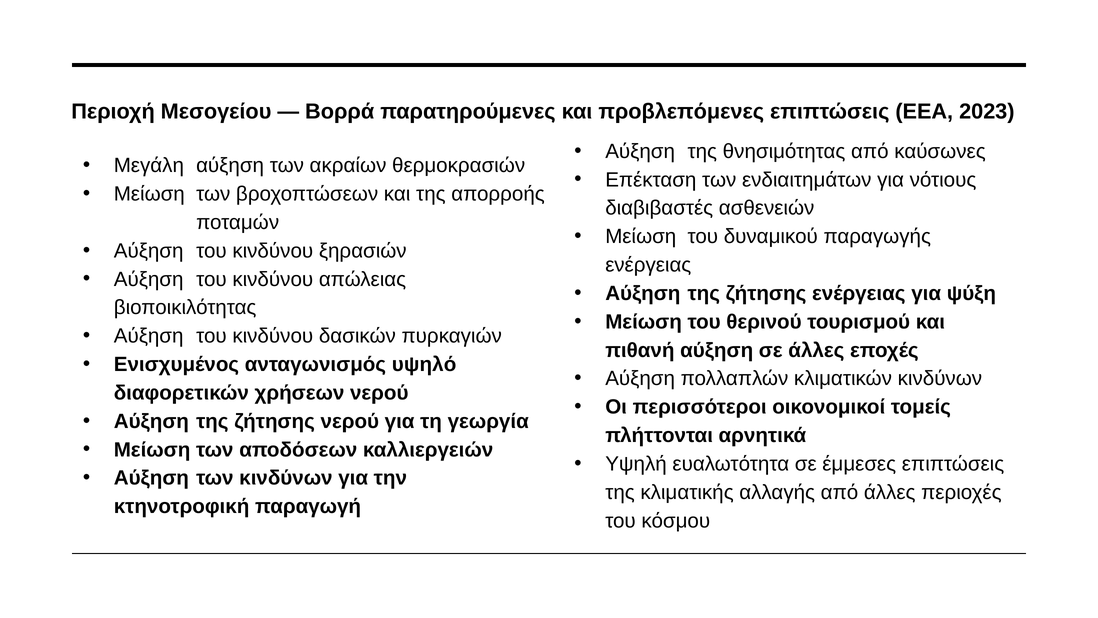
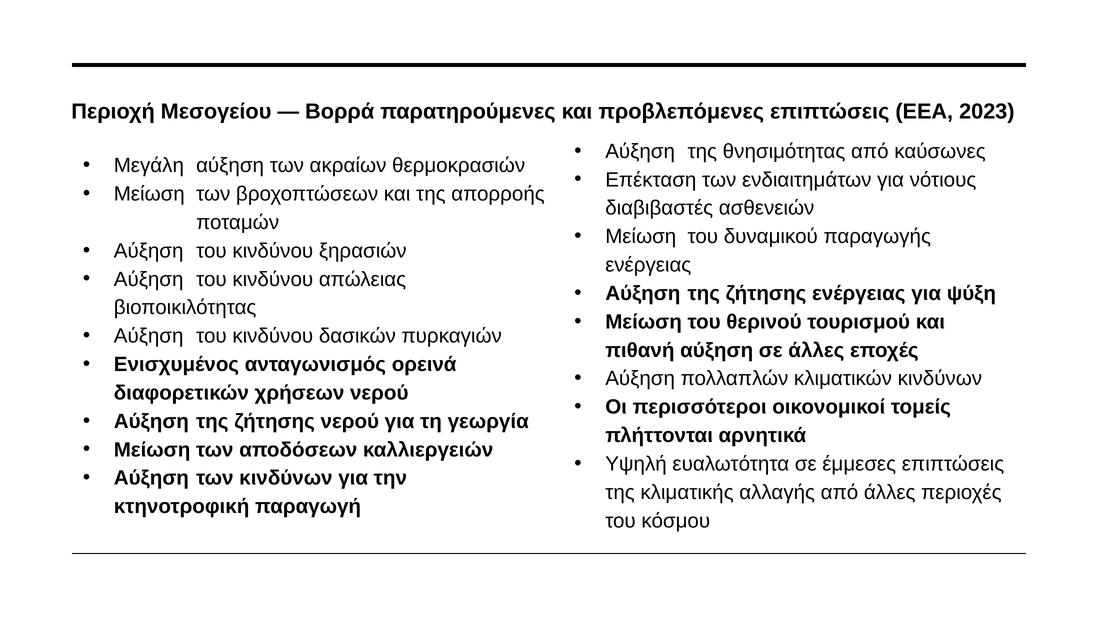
υψηλό: υψηλό -> ορεινά
